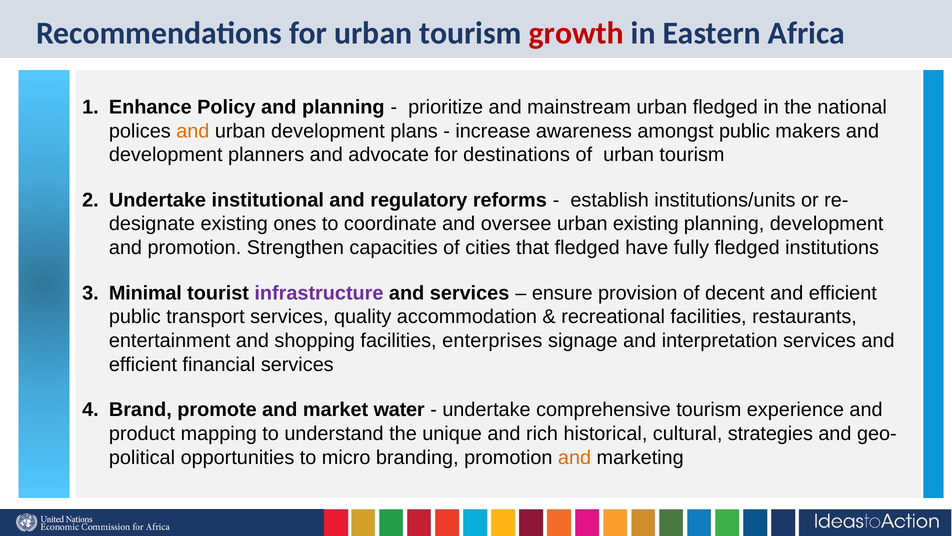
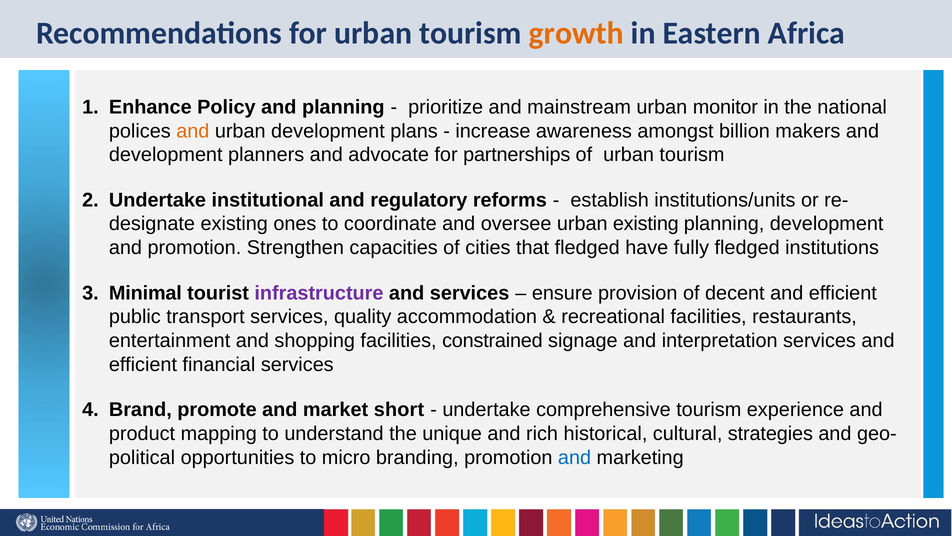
growth colour: red -> orange
urban fledged: fledged -> monitor
amongst public: public -> billion
destinations: destinations -> partnerships
enterprises: enterprises -> constrained
water: water -> short
and at (575, 457) colour: orange -> blue
